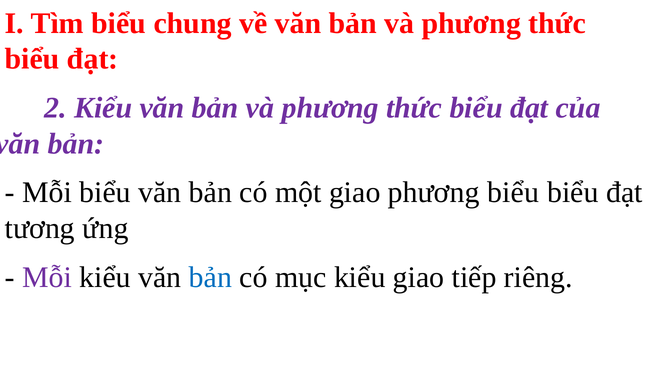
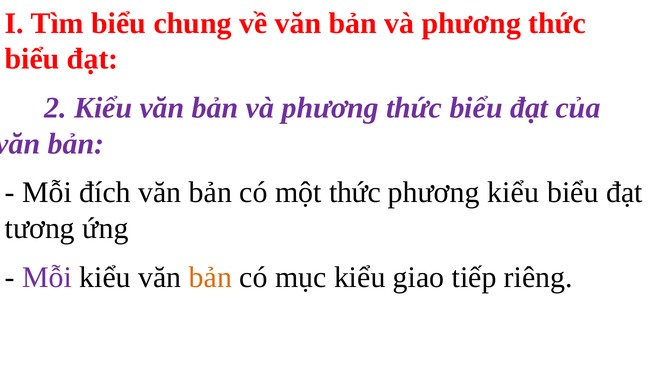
Mỗi biểu: biểu -> đích
một giao: giao -> thức
phương biểu: biểu -> kiểu
bản at (210, 277) colour: blue -> orange
